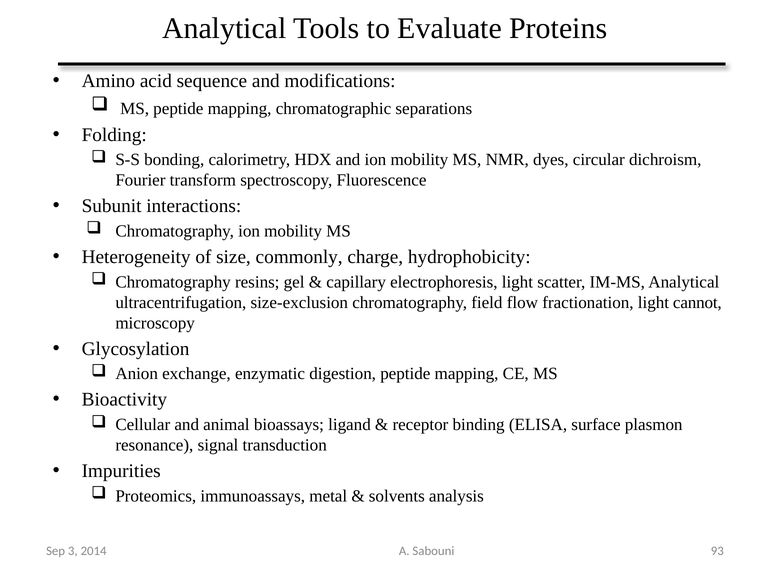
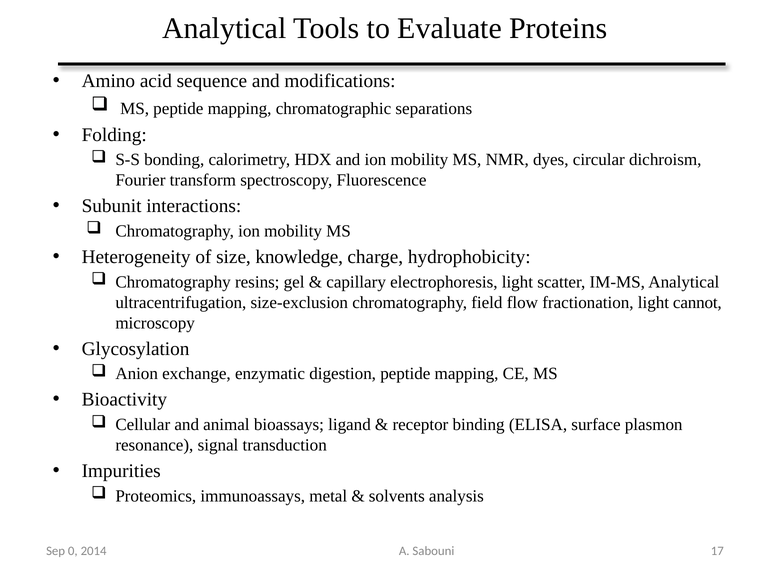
commonly: commonly -> knowledge
3: 3 -> 0
93: 93 -> 17
